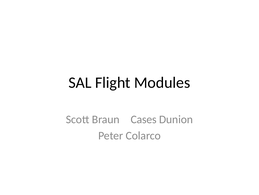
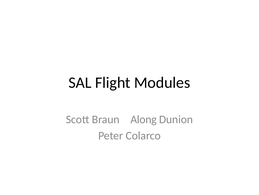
Cases: Cases -> Along
